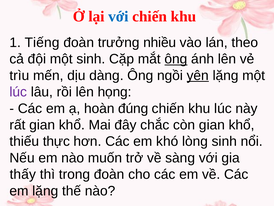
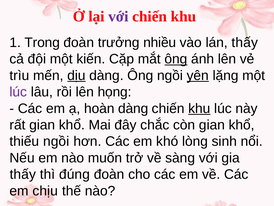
với at (118, 16) colour: blue -> purple
Tiếng: Tiếng -> Trong
lán theo: theo -> thấy
một sinh: sinh -> kiến
dịu underline: none -> present
hoàn đúng: đúng -> dàng
khu at (199, 108) underline: none -> present
thiếu thực: thực -> ngồi
trong: trong -> đúng
em lặng: lặng -> chịu
